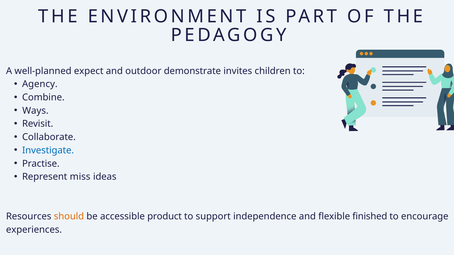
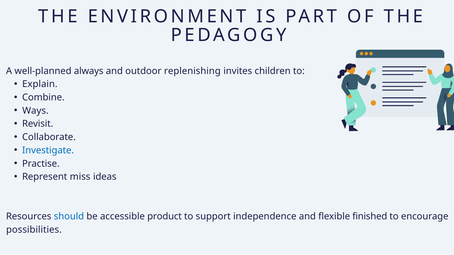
expect: expect -> always
demonstrate: demonstrate -> replenishing
Agency: Agency -> Explain
should colour: orange -> blue
experiences: experiences -> possibilities
